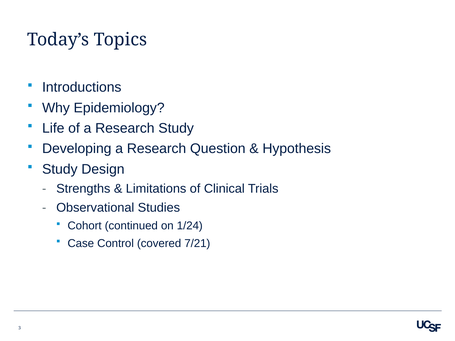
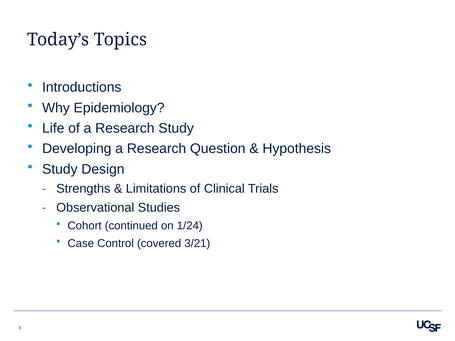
7/21: 7/21 -> 3/21
